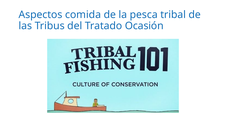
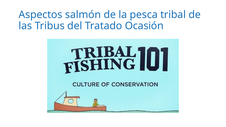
comida: comida -> salmón
